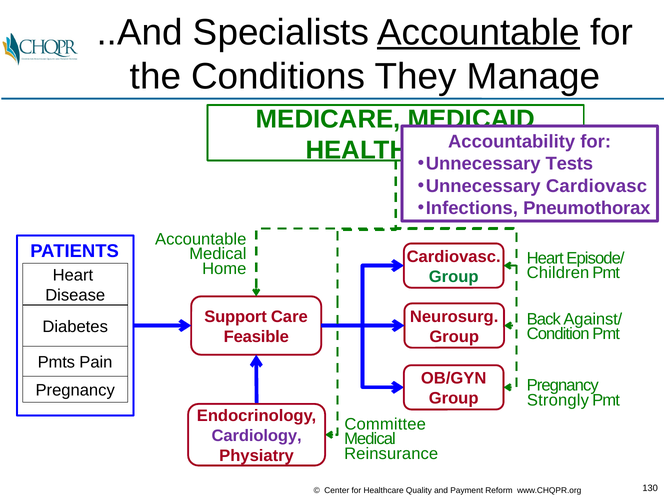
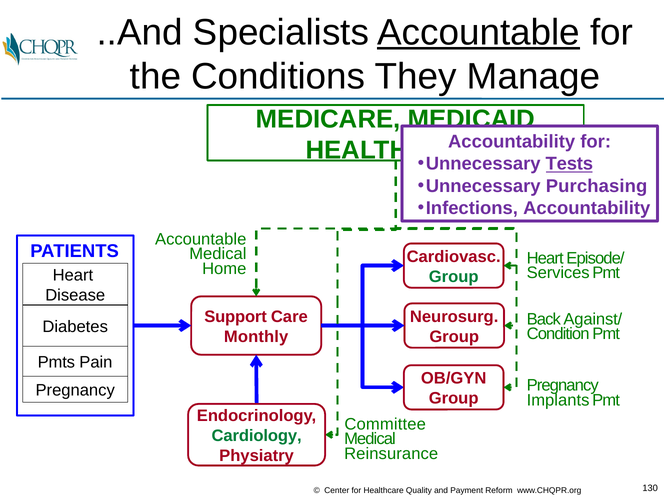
Tests underline: none -> present
Unnecessary Cardiovasc: Cardiovasc -> Purchasing
Infections Pneumothorax: Pneumothorax -> Accountability
Children: Children -> Services
Feasible: Feasible -> Monthly
Strongly: Strongly -> Implants
Cardiology colour: purple -> green
